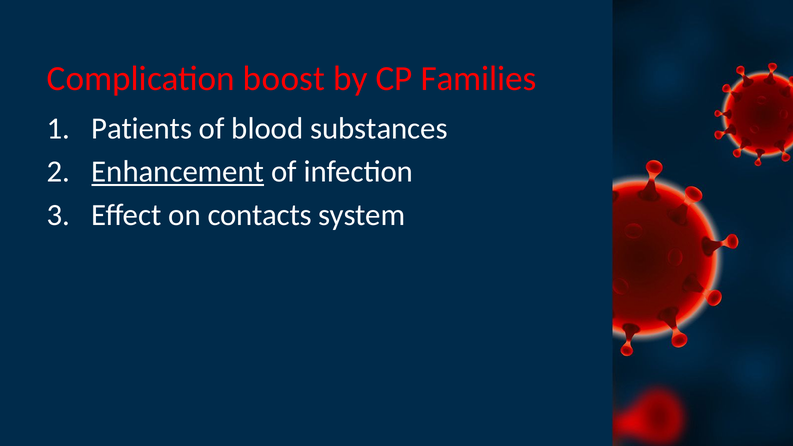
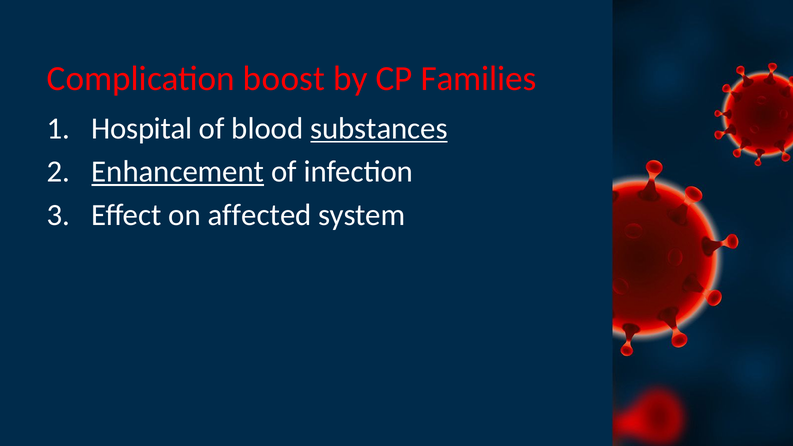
Patients: Patients -> Hospital
substances underline: none -> present
contacts: contacts -> affected
